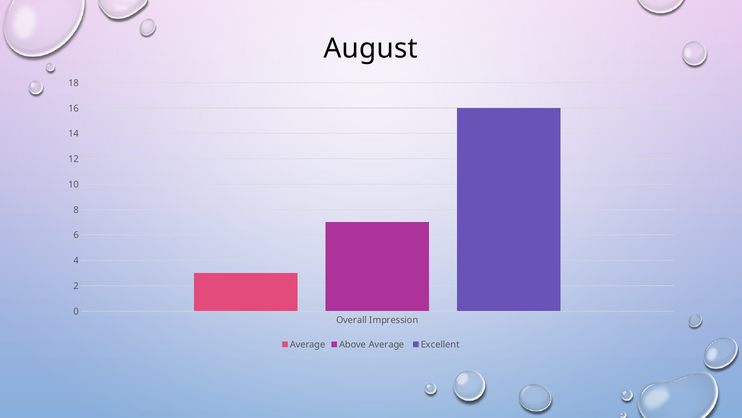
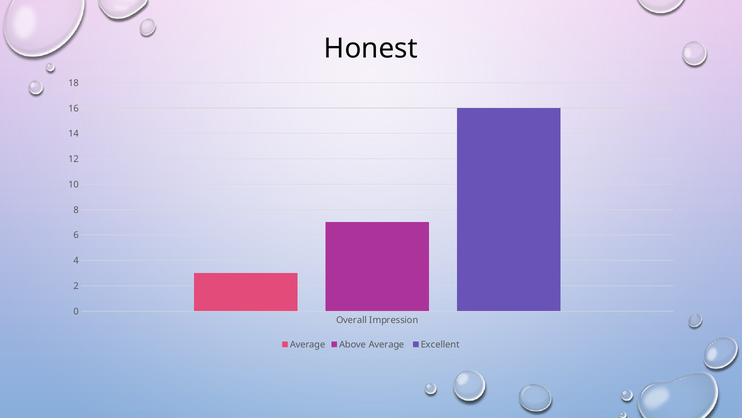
August: August -> Honest
